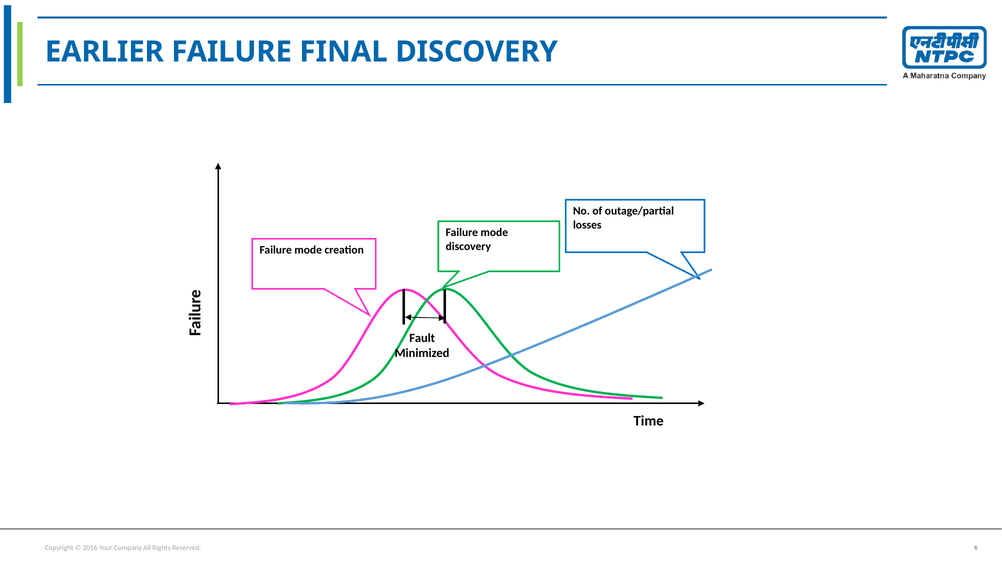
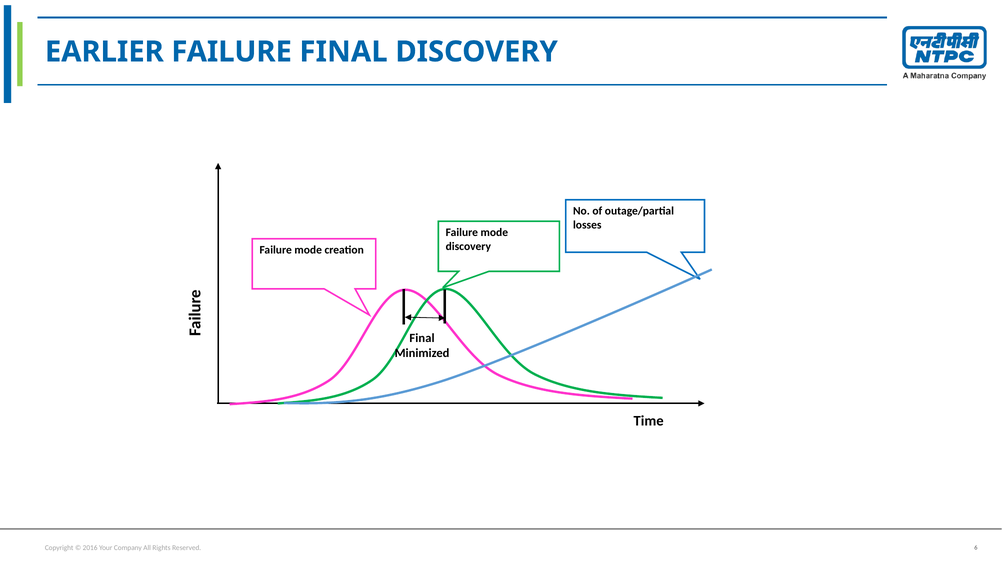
Fault at (422, 338): Fault -> Final
